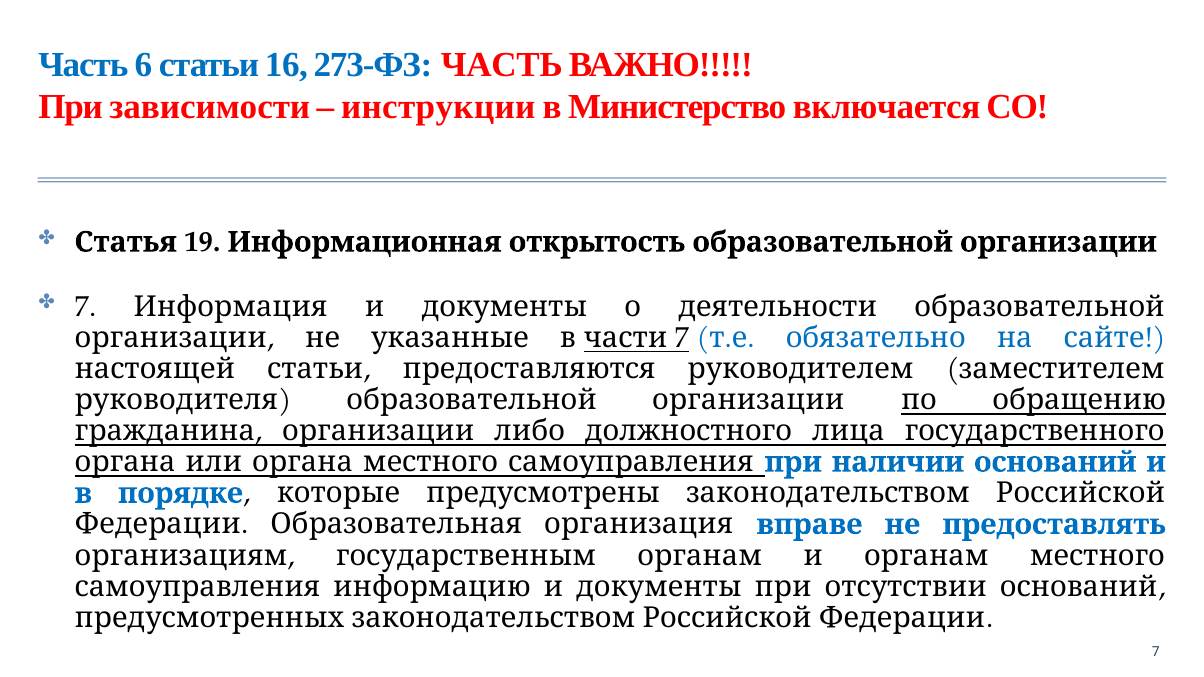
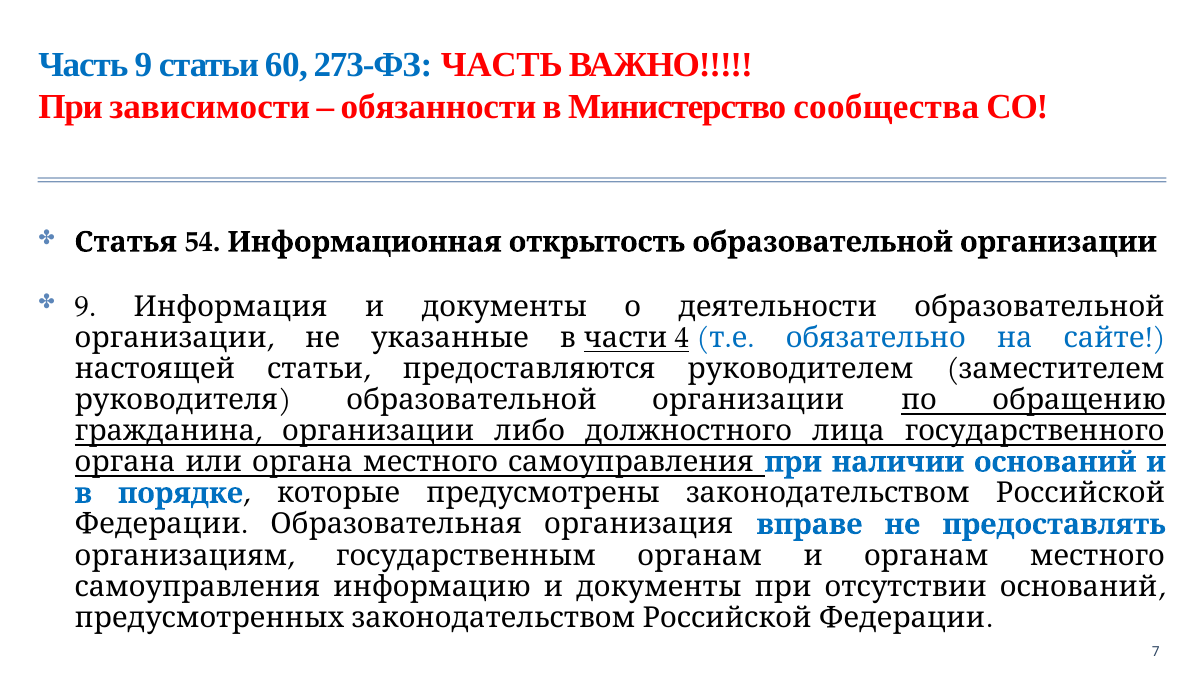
Часть 6: 6 -> 9
16: 16 -> 60
инструкции: инструкции -> обязанности
включается: включается -> сообщества
19: 19 -> 54
7 at (85, 307): 7 -> 9
в 7: 7 -> 4
